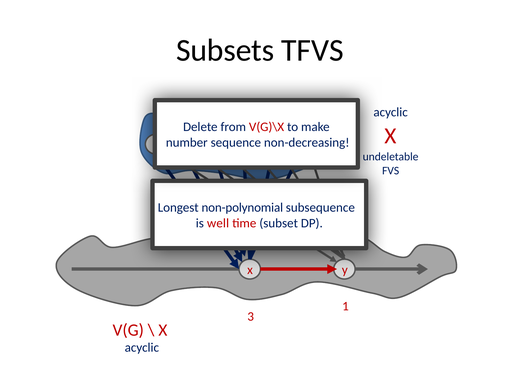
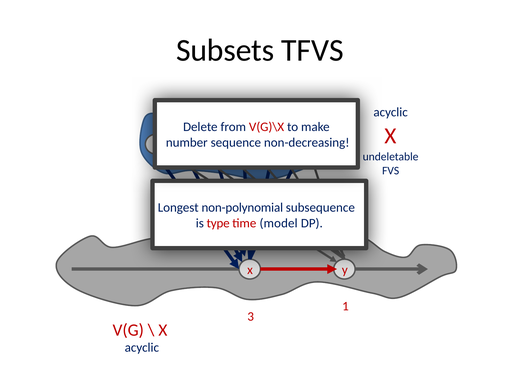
well: well -> type
subset: subset -> model
